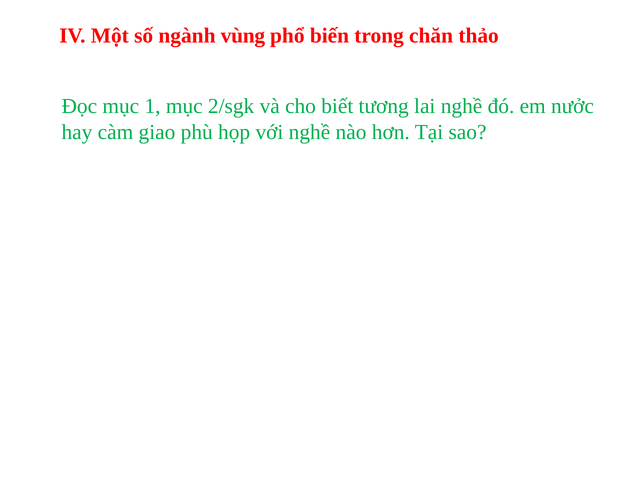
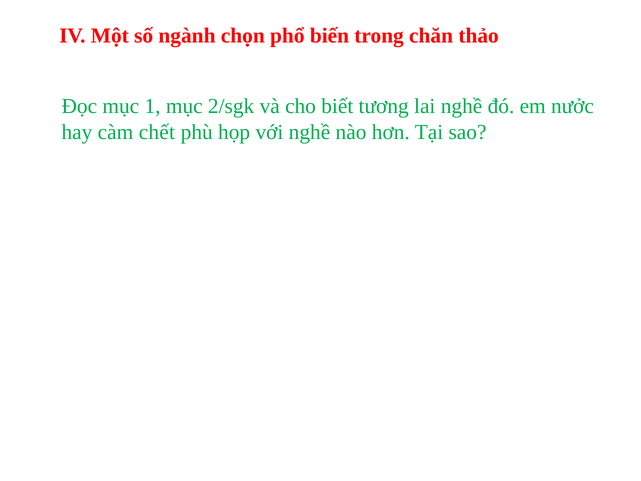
vùng: vùng -> chọn
giao: giao -> chết
